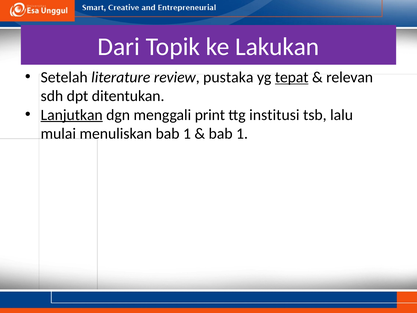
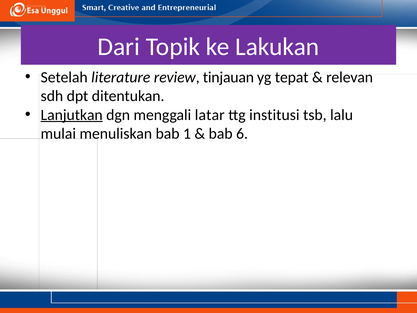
pustaka: pustaka -> tinjauan
tepat underline: present -> none
print: print -> latar
1 at (242, 134): 1 -> 6
